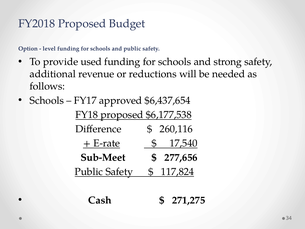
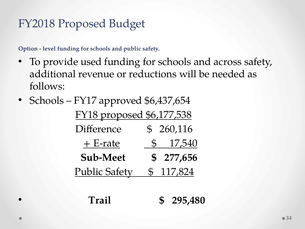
strong: strong -> across
Cash: Cash -> Trail
271,275: 271,275 -> 295,480
